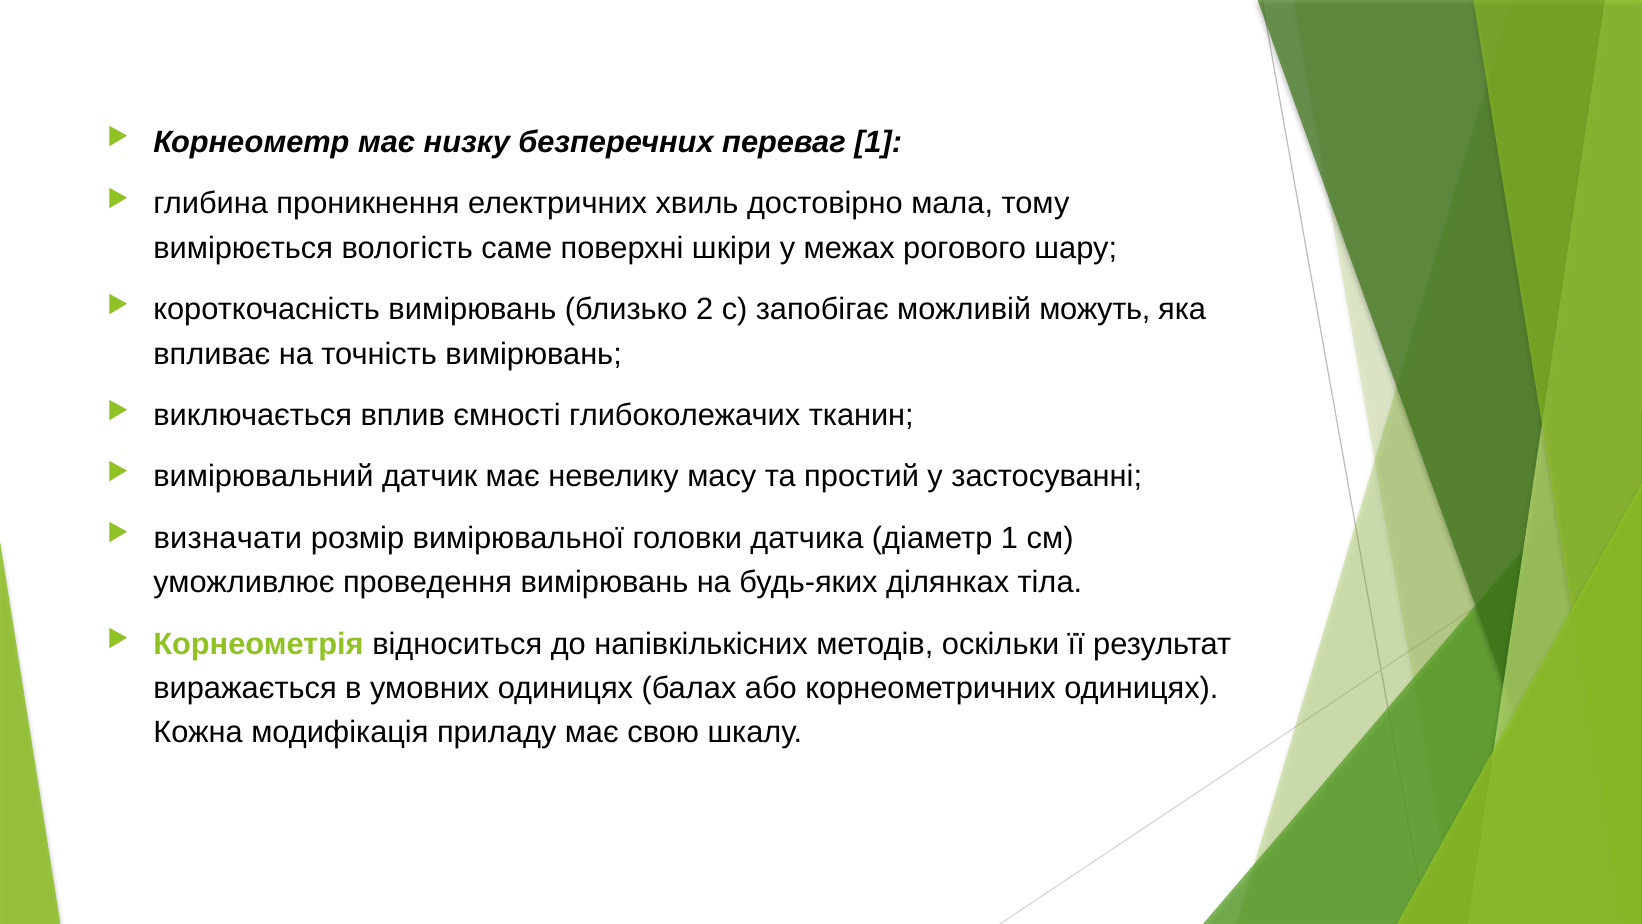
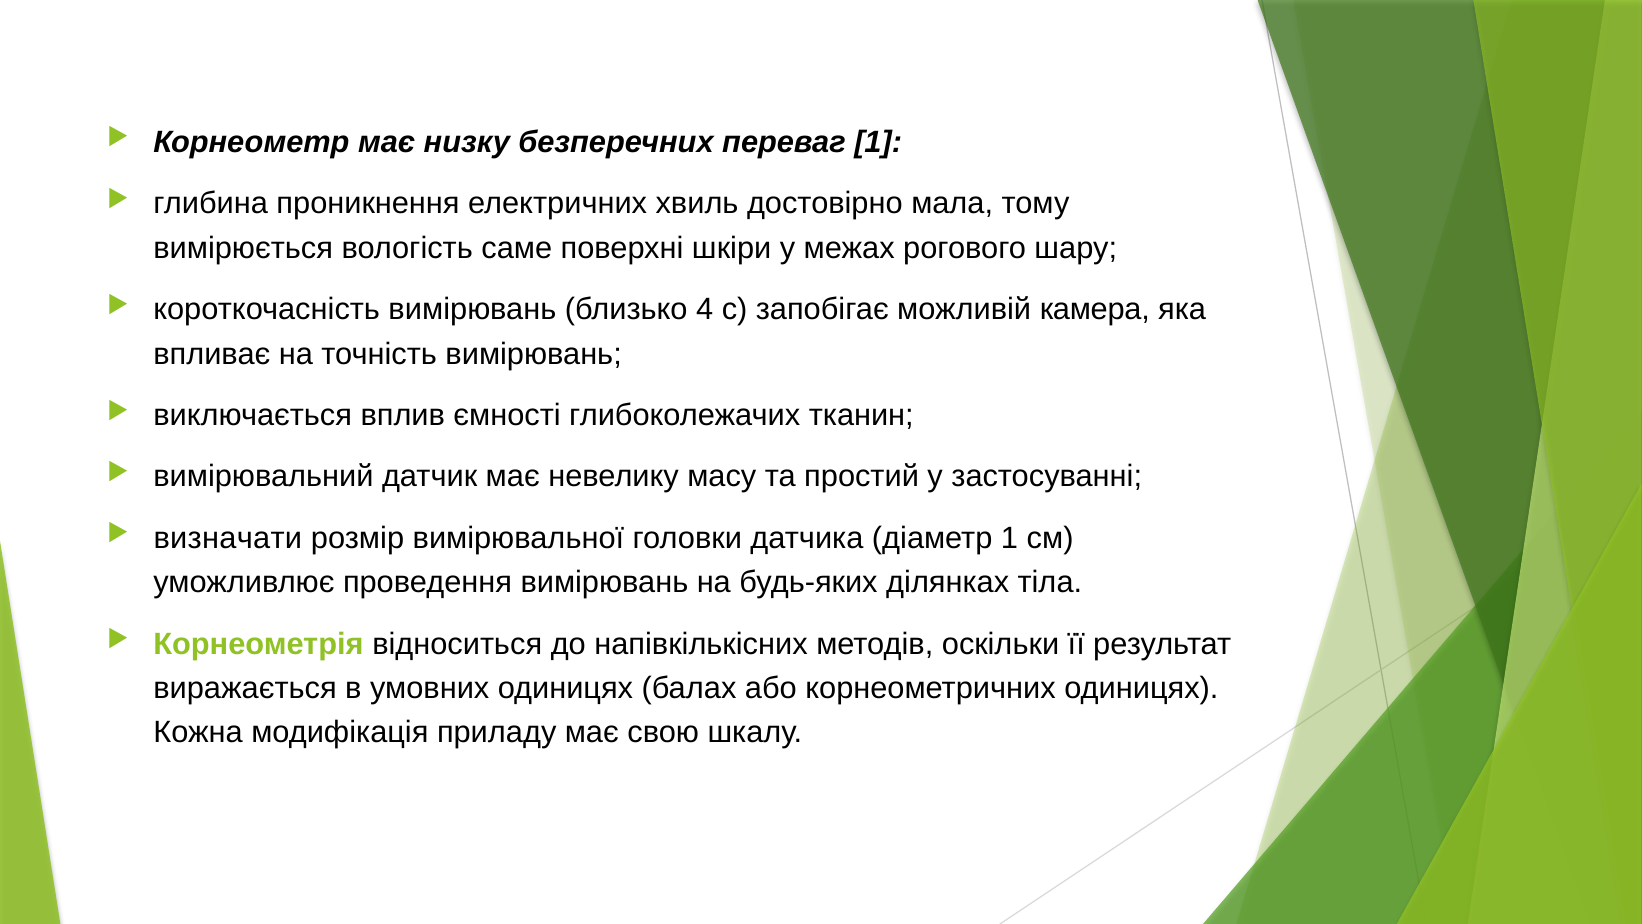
2: 2 -> 4
можуть: можуть -> камера
